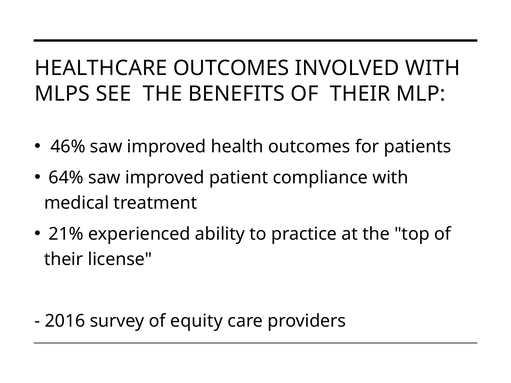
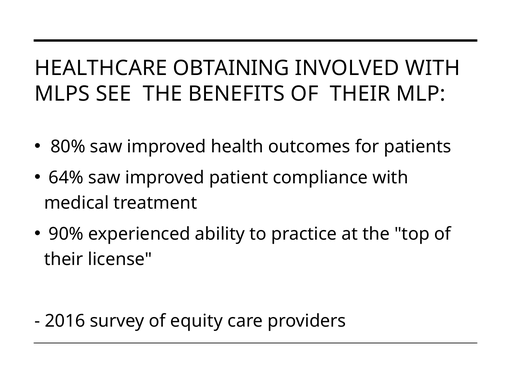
HEALTHCARE OUTCOMES: OUTCOMES -> OBTAINING
46%: 46% -> 80%
21%: 21% -> 90%
